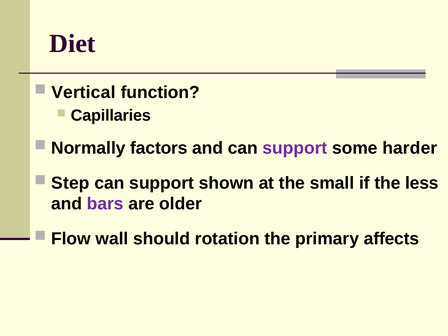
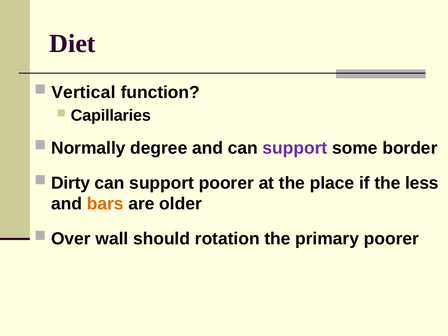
factors: factors -> degree
harder: harder -> border
Step: Step -> Dirty
support shown: shown -> poorer
small: small -> place
bars colour: purple -> orange
Flow: Flow -> Over
primary affects: affects -> poorer
